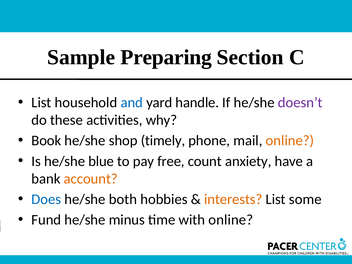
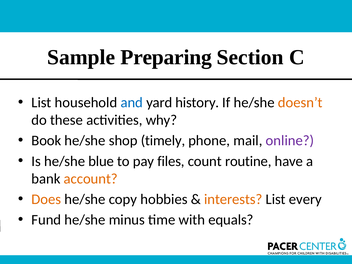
handle: handle -> history
doesn’t colour: purple -> orange
online at (290, 141) colour: orange -> purple
free: free -> files
anxiety: anxiety -> routine
Does colour: blue -> orange
both: both -> copy
some: some -> every
with online: online -> equals
